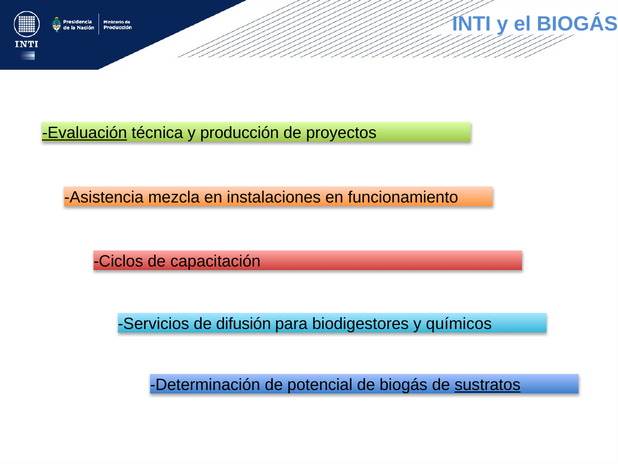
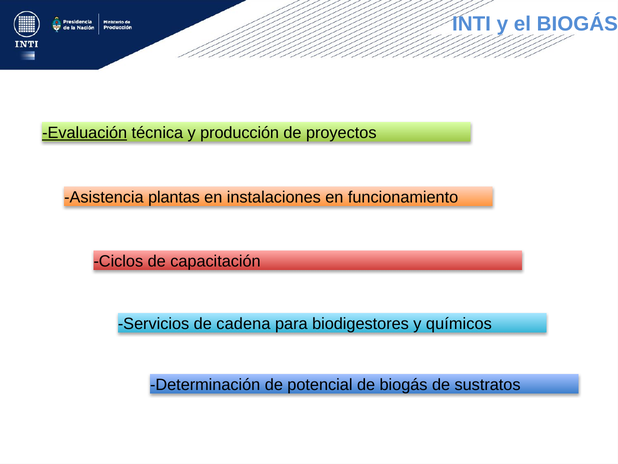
mezcla: mezcla -> plantas
difusión: difusión -> cadena
sustratos underline: present -> none
